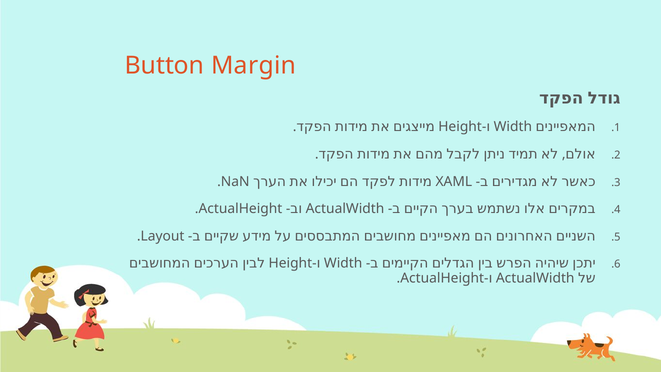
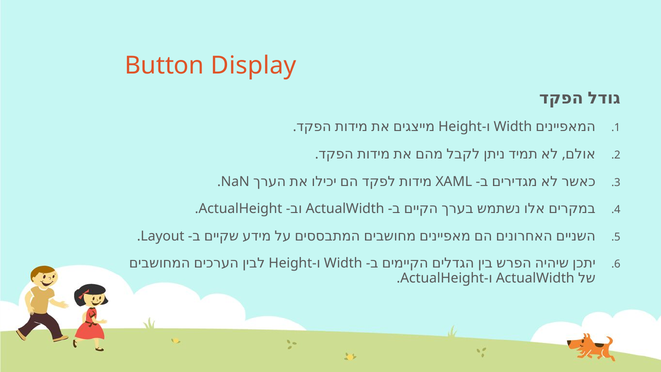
Margin: Margin -> Display
